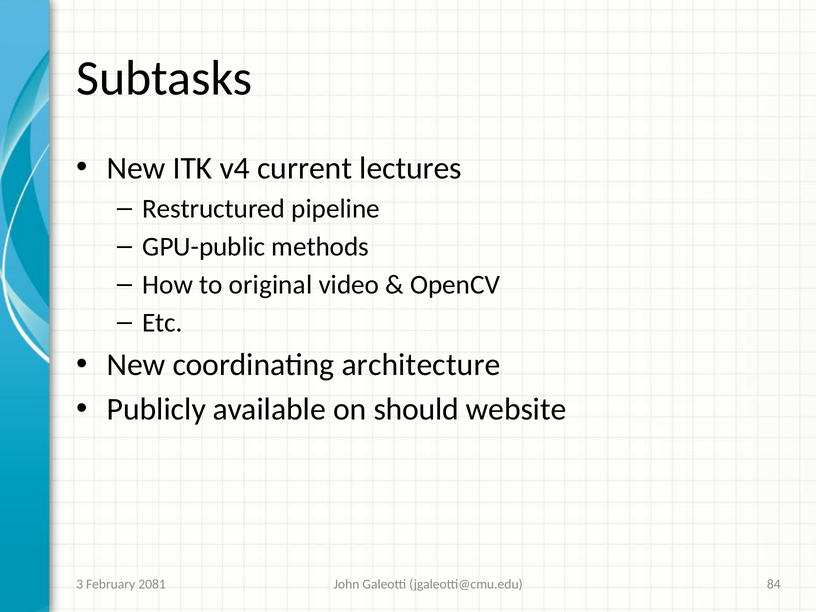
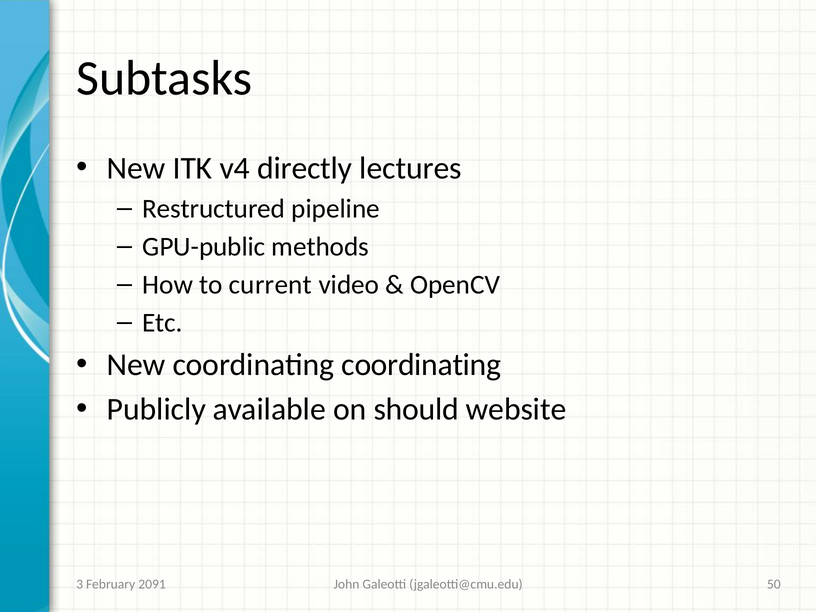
current: current -> directly
original: original -> current
coordinating architecture: architecture -> coordinating
84: 84 -> 50
2081: 2081 -> 2091
